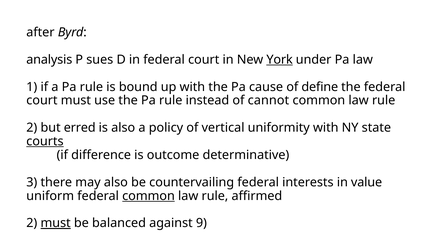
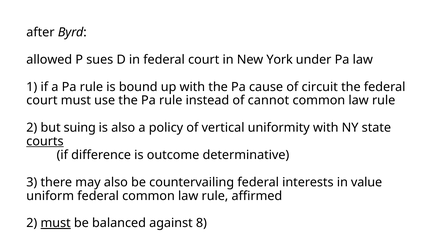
analysis: analysis -> allowed
York underline: present -> none
define: define -> circuit
erred: erred -> suing
common at (149, 196) underline: present -> none
9: 9 -> 8
